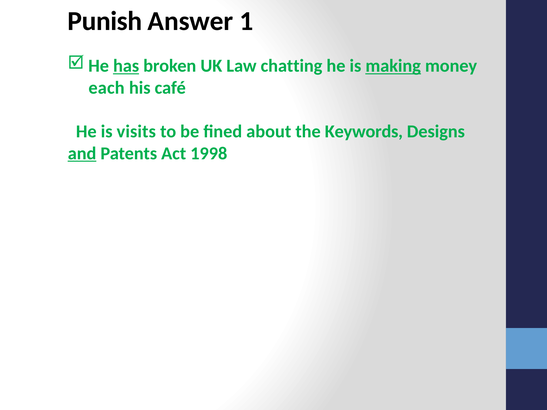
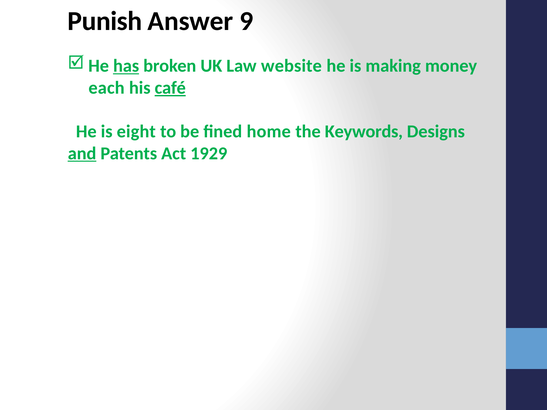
1: 1 -> 9
chatting: chatting -> website
making underline: present -> none
café underline: none -> present
visits: visits -> eight
about: about -> home
1998: 1998 -> 1929
